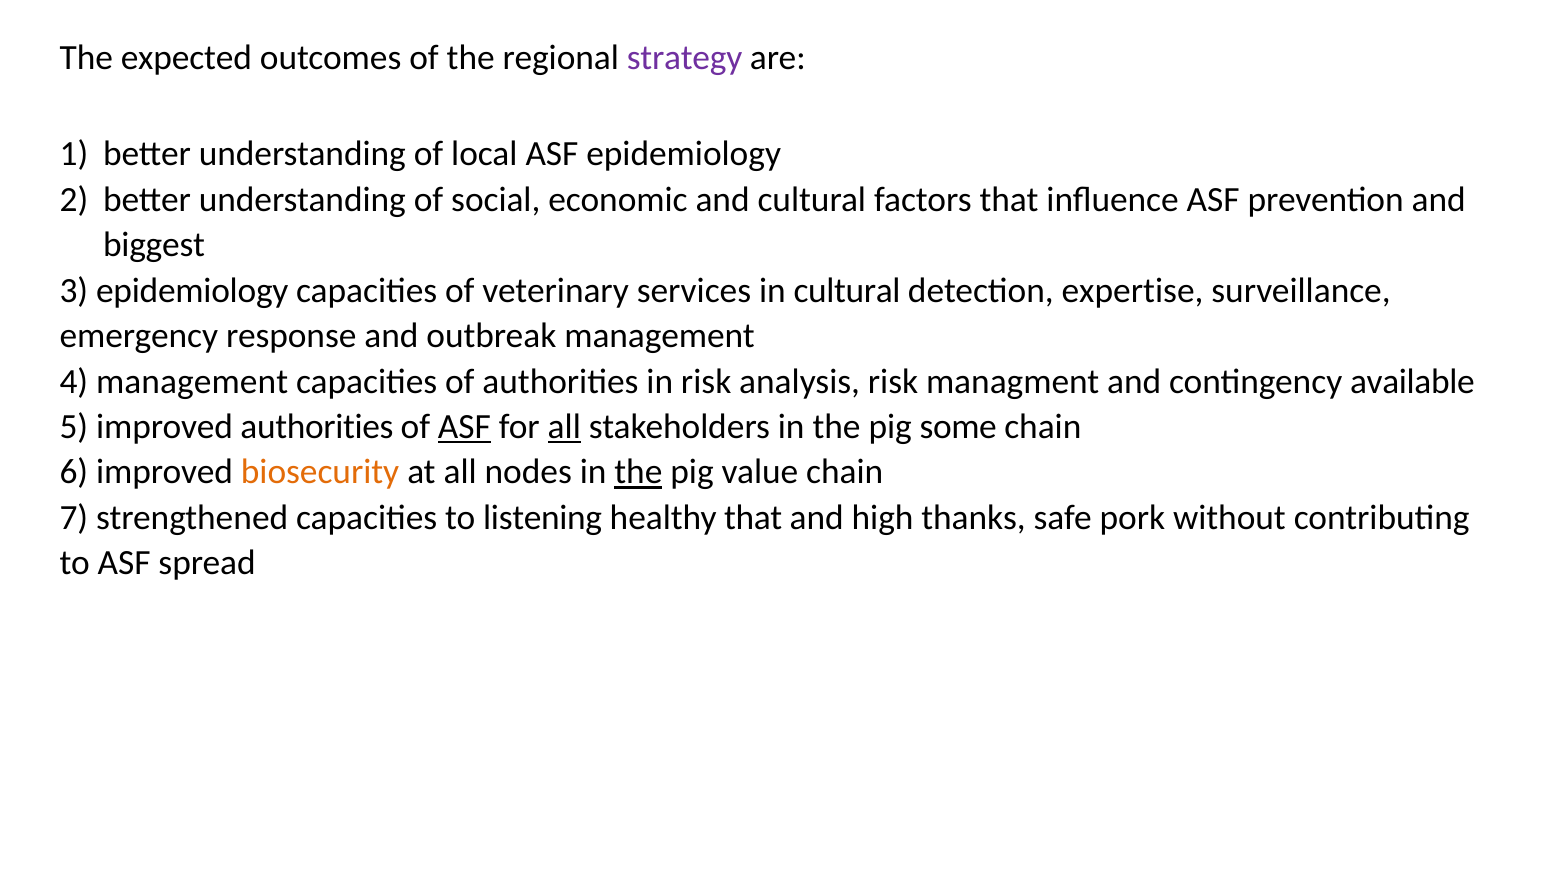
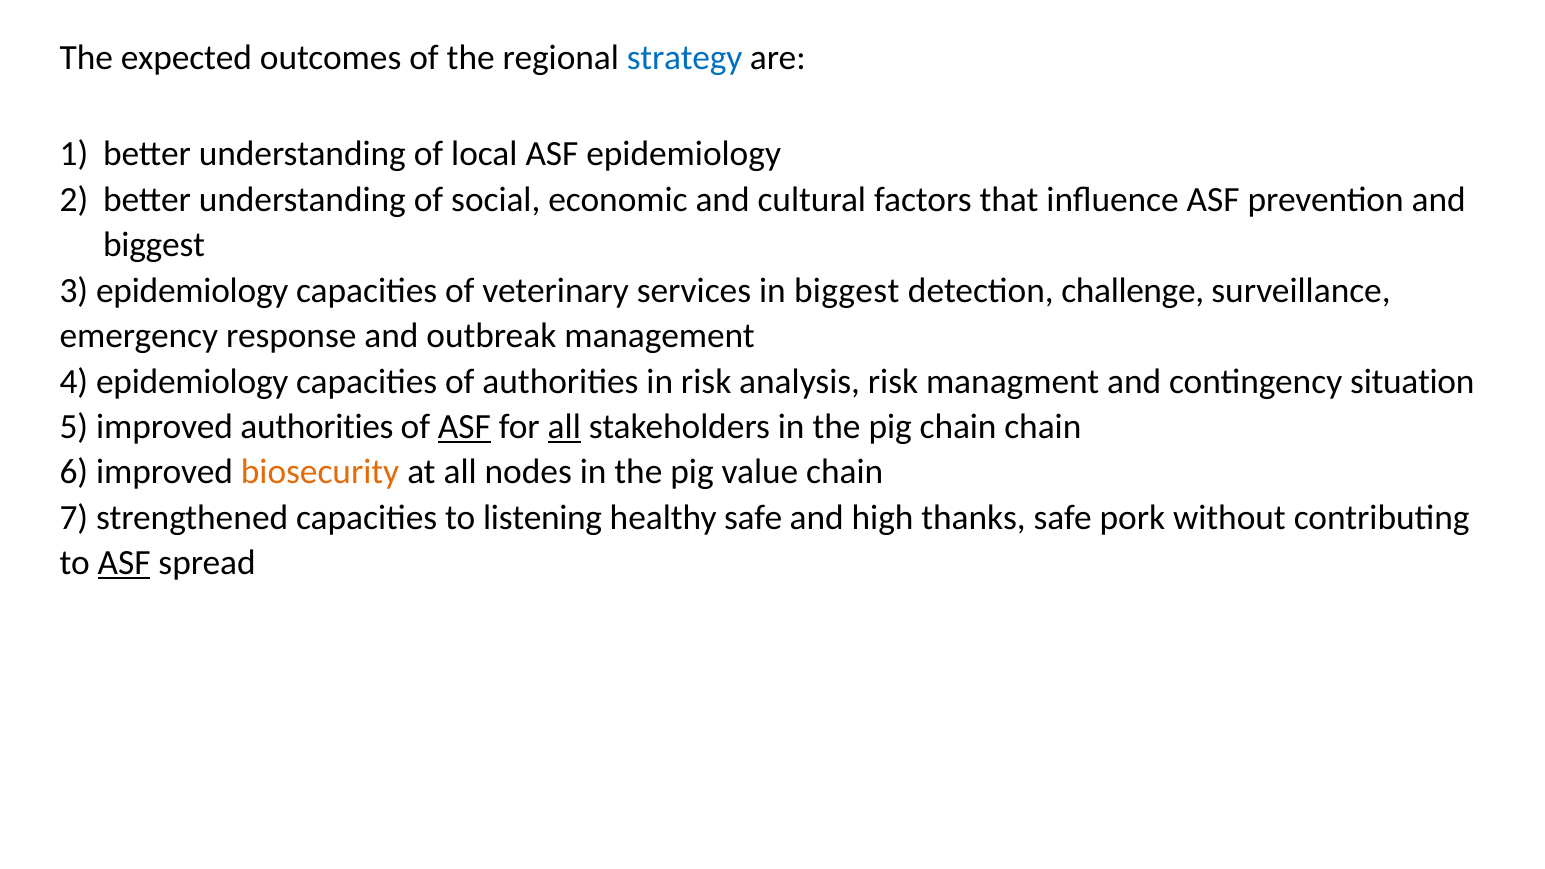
strategy colour: purple -> blue
in cultural: cultural -> biggest
expertise: expertise -> challenge
4 management: management -> epidemiology
available: available -> situation
pig some: some -> chain
the at (638, 472) underline: present -> none
healthy that: that -> safe
ASF at (124, 563) underline: none -> present
